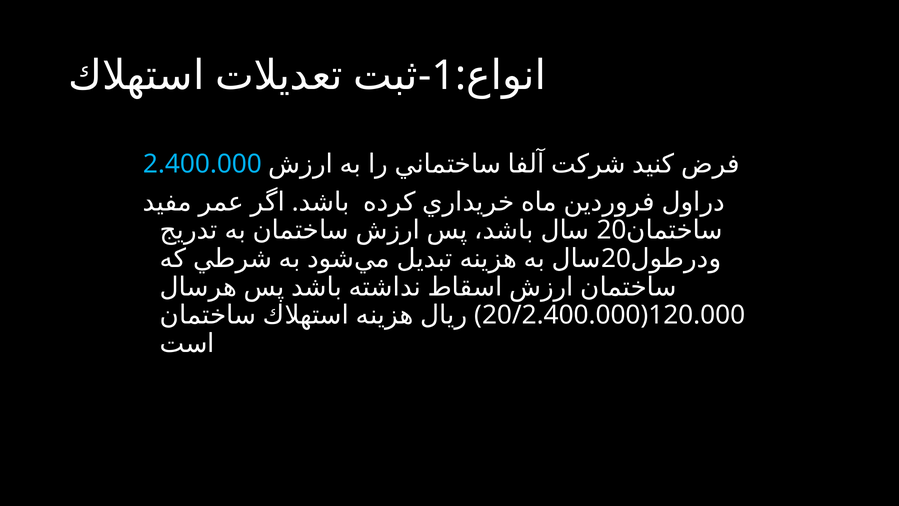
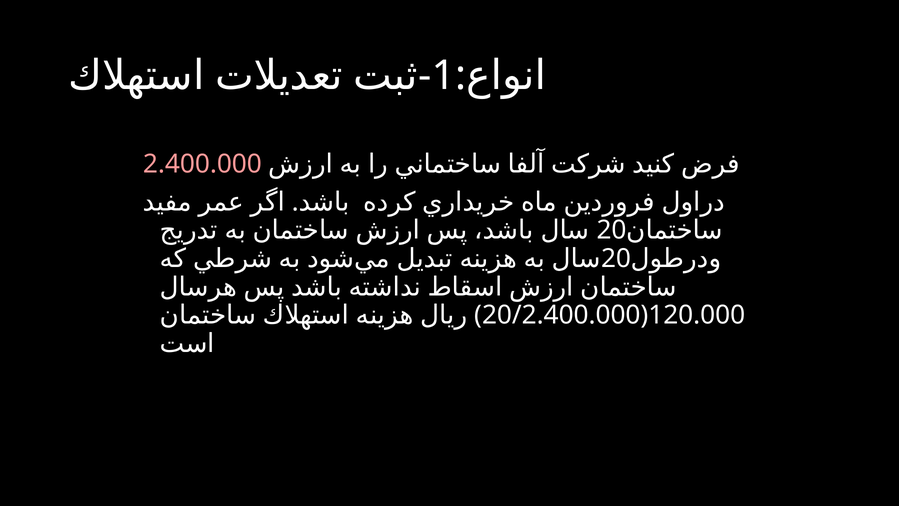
2.400.000 colour: light blue -> pink
